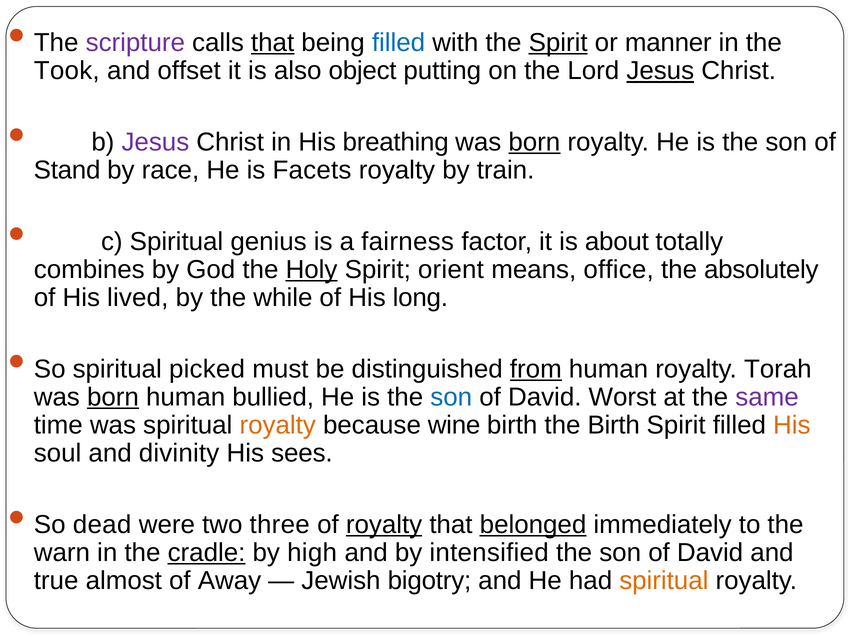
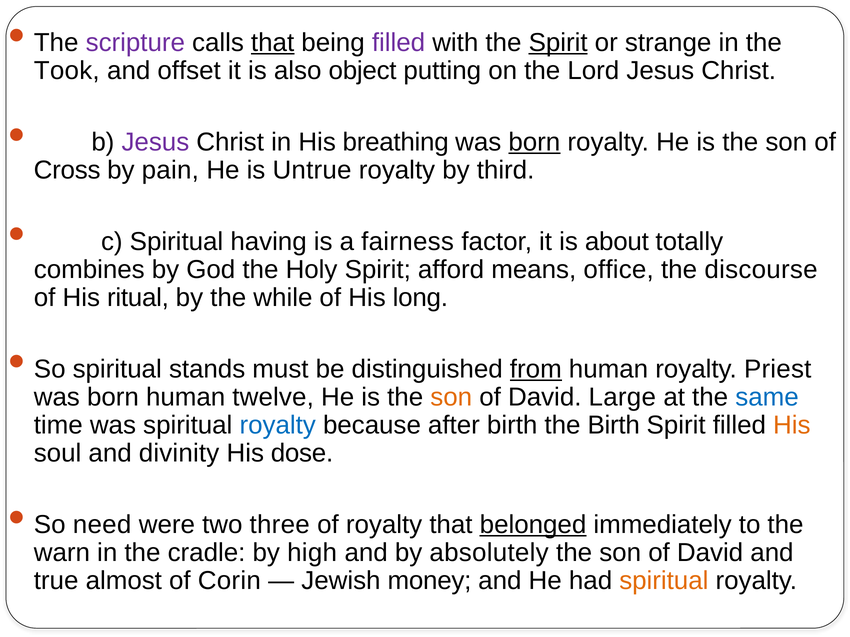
filled at (399, 43) colour: blue -> purple
manner: manner -> strange
Jesus at (660, 71) underline: present -> none
Stand: Stand -> Cross
race: race -> pain
Facets: Facets -> Untrue
train: train -> third
genius: genius -> having
Holy underline: present -> none
orient: orient -> afford
absolutely: absolutely -> discourse
lived: lived -> ritual
picked: picked -> stands
Torah: Torah -> Priest
born at (113, 398) underline: present -> none
bullied: bullied -> twelve
son at (451, 398) colour: blue -> orange
Worst: Worst -> Large
same colour: purple -> blue
royalty at (278, 426) colour: orange -> blue
wine: wine -> after
sees: sees -> dose
dead: dead -> need
royalty at (384, 525) underline: present -> none
cradle underline: present -> none
intensified: intensified -> absolutely
Away: Away -> Corin
bigotry: bigotry -> money
